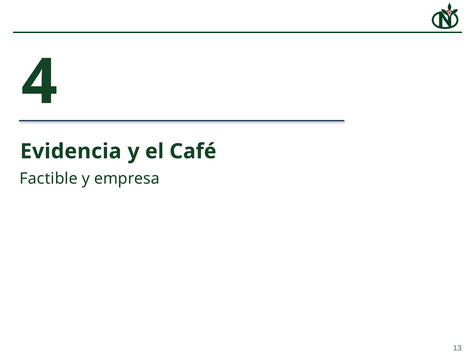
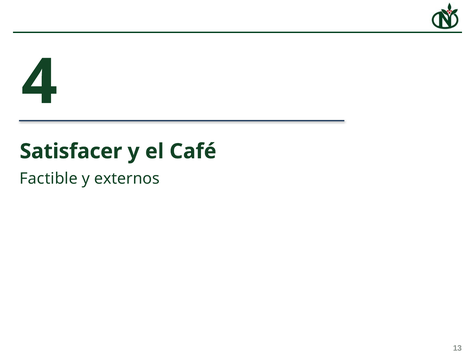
Evidencia: Evidencia -> Satisfacer
empresa: empresa -> externos
